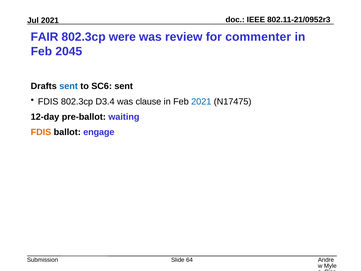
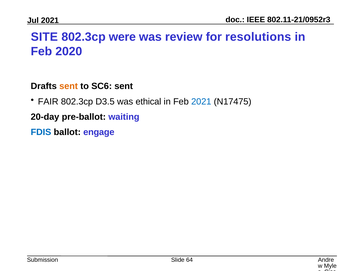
FAIR: FAIR -> SITE
commenter: commenter -> resolutions
2045: 2045 -> 2020
sent at (69, 86) colour: blue -> orange
FDIS at (48, 101): FDIS -> FAIR
D3.4: D3.4 -> D3.5
clause: clause -> ethical
12-day: 12-day -> 20-day
FDIS at (41, 132) colour: orange -> blue
